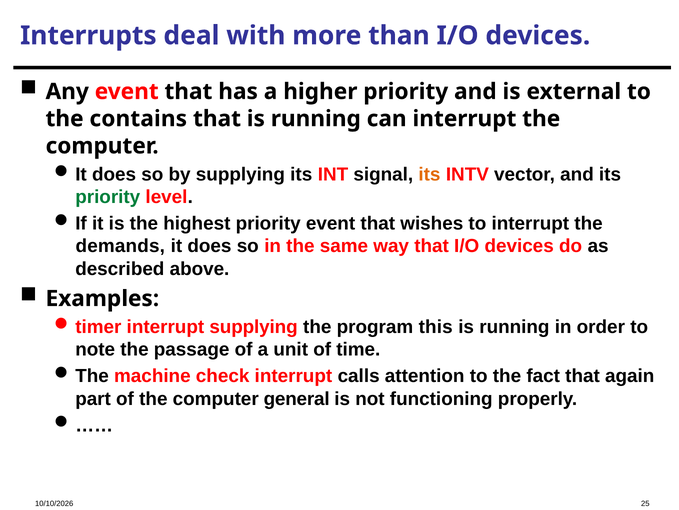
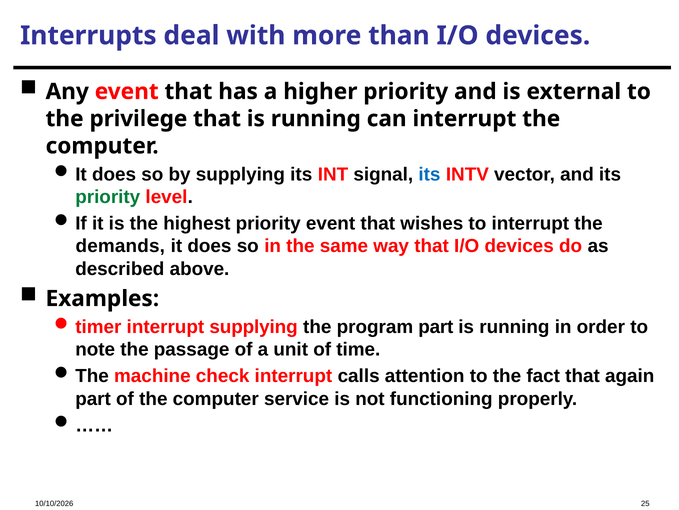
contains: contains -> privilege
its at (429, 174) colour: orange -> blue
program this: this -> part
general: general -> service
